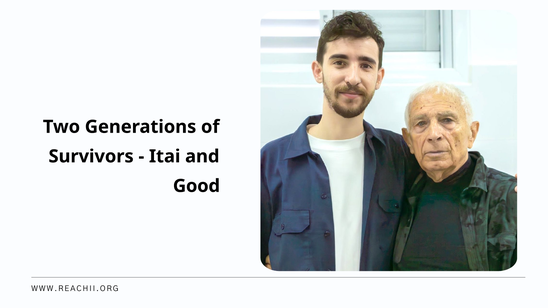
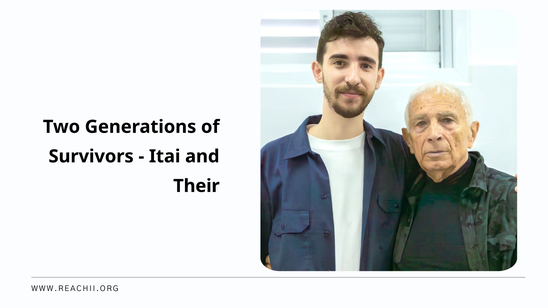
Good: Good -> Their
